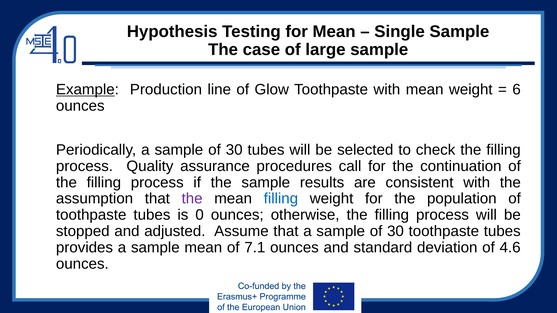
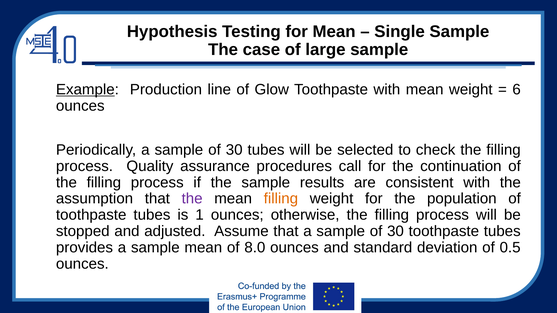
filling at (281, 199) colour: blue -> orange
0: 0 -> 1
7.1: 7.1 -> 8.0
4.6: 4.6 -> 0.5
